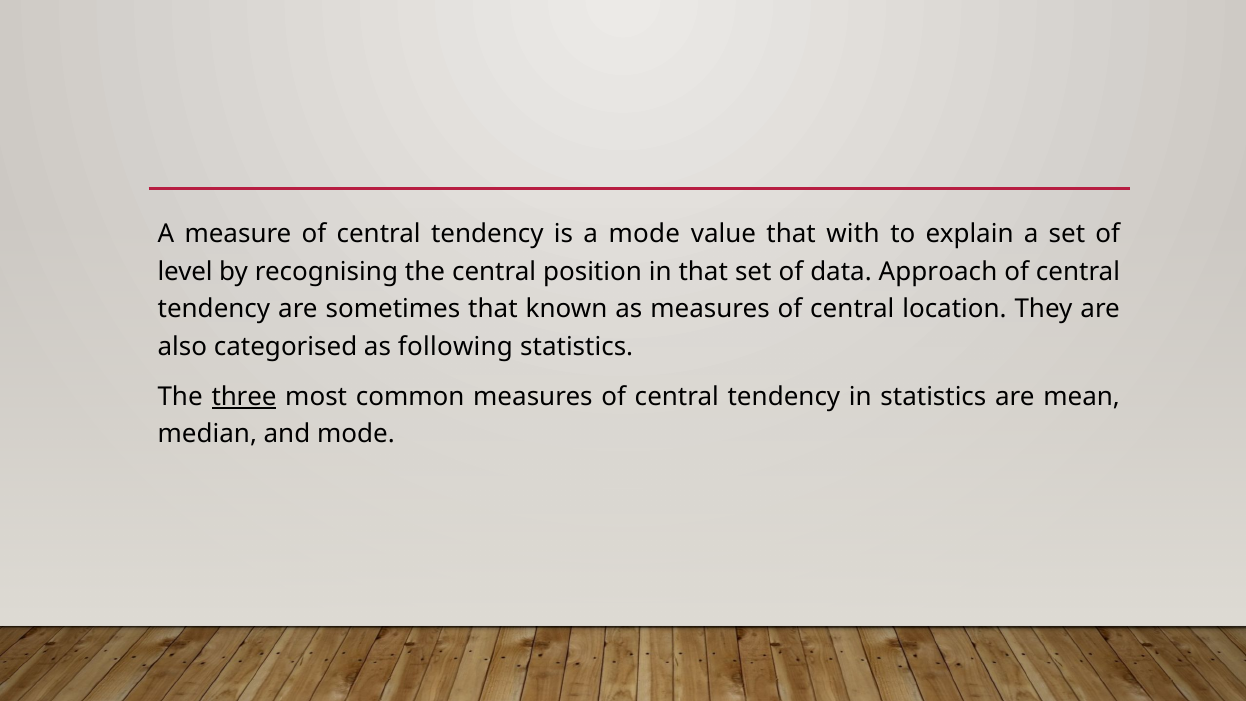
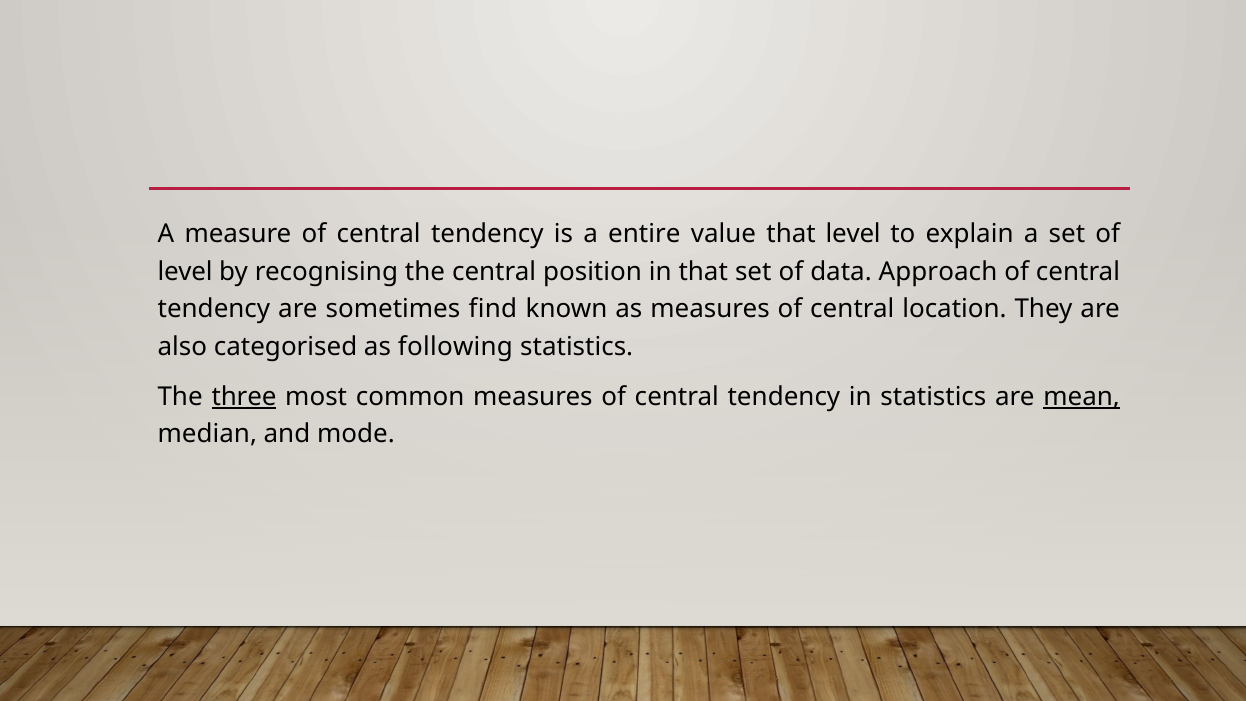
a mode: mode -> entire
that with: with -> level
sometimes that: that -> find
mean underline: none -> present
